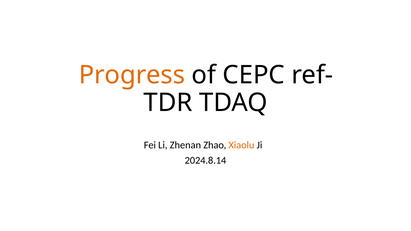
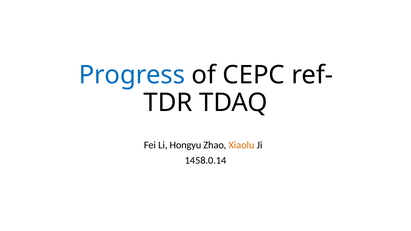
Progress colour: orange -> blue
Zhenan: Zhenan -> Hongyu
2024.8.14: 2024.8.14 -> 1458.0.14
